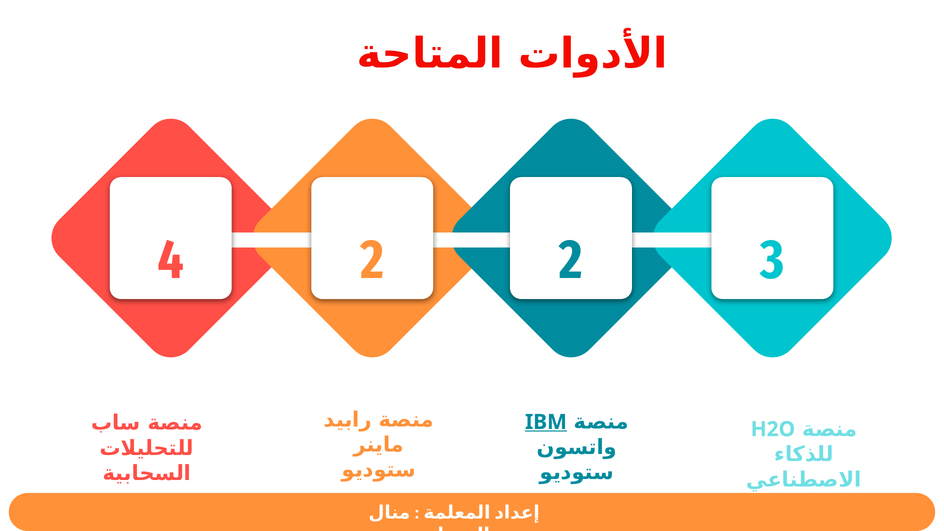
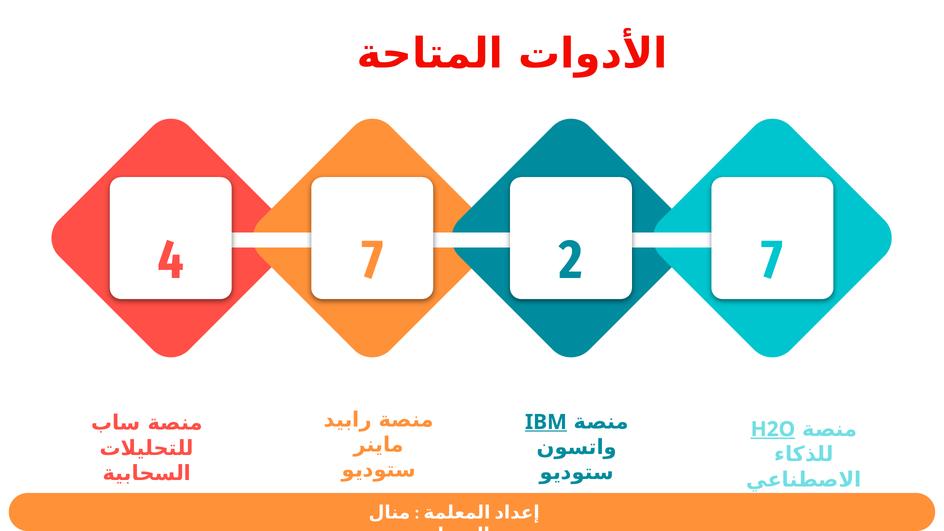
4 2: 2 -> 7
2 3: 3 -> 7
H2O underline: none -> present
